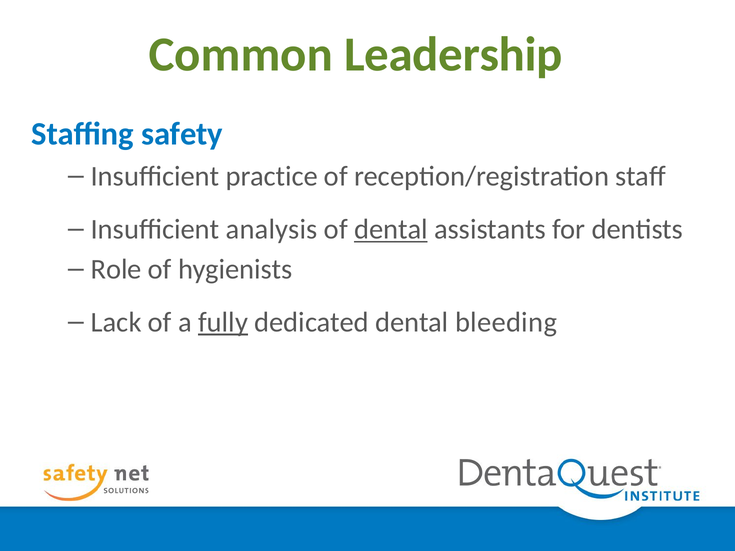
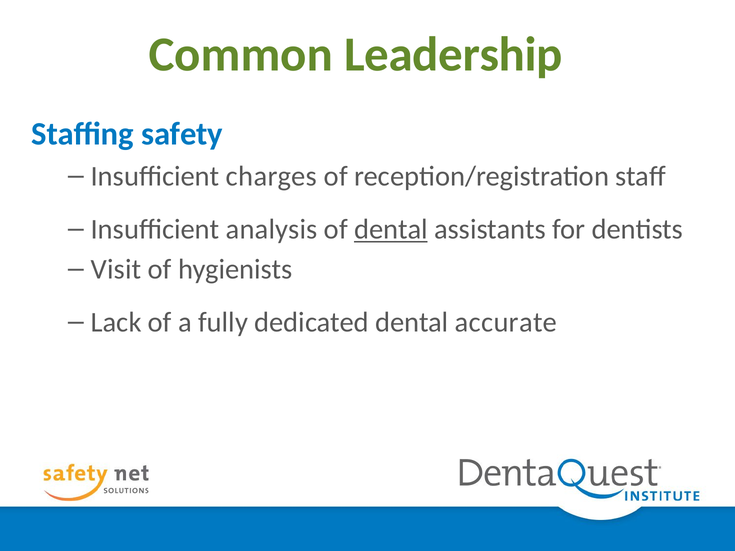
practice: practice -> charges
Role: Role -> Visit
fully underline: present -> none
bleeding: bleeding -> accurate
